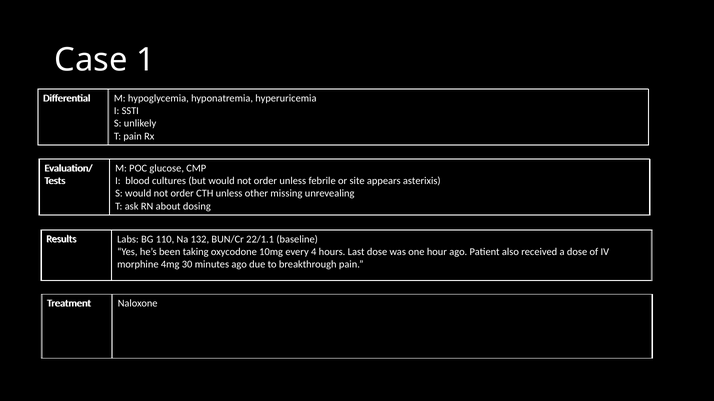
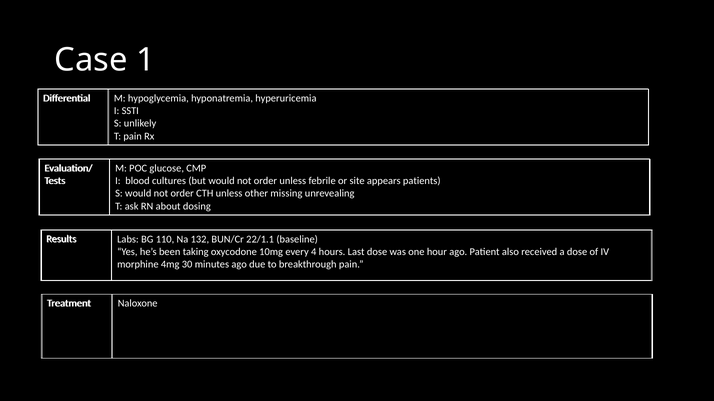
asterixis: asterixis -> patients
